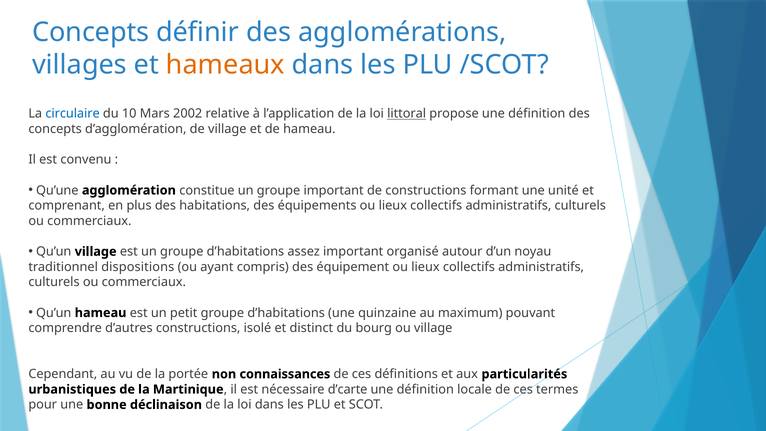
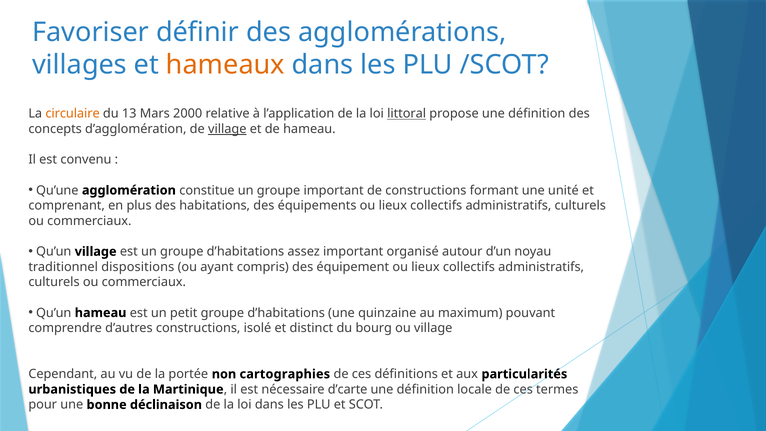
Concepts at (91, 32): Concepts -> Favoriser
circulaire colour: blue -> orange
10: 10 -> 13
2002: 2002 -> 2000
village at (227, 129) underline: none -> present
connaissances: connaissances -> cartographies
